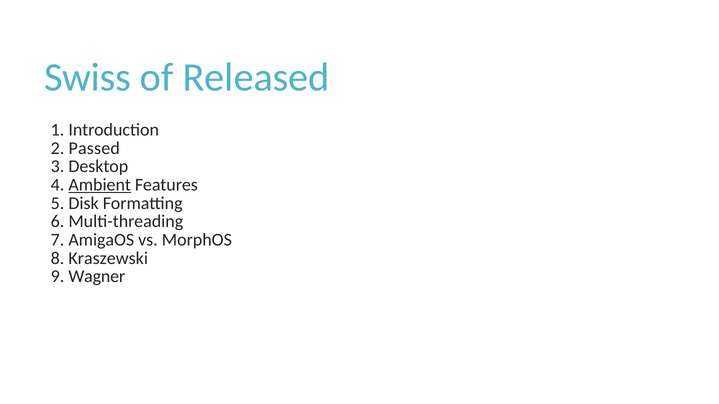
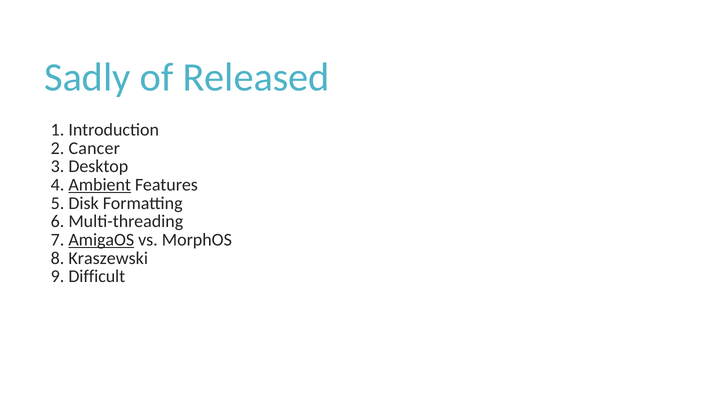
Swiss: Swiss -> Sadly
Passed: Passed -> Cancer
AmigaOS underline: none -> present
Wagner: Wagner -> Difficult
